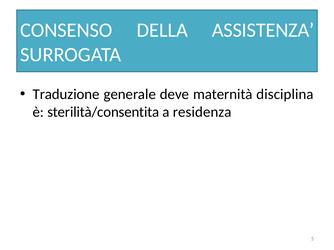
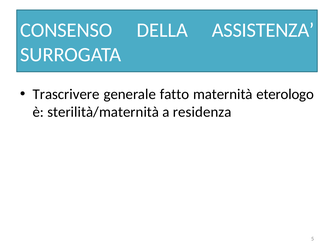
Traduzione: Traduzione -> Trascrivere
deve: deve -> fatto
disciplina: disciplina -> eterologo
sterilità/consentita: sterilità/consentita -> sterilità/maternità
